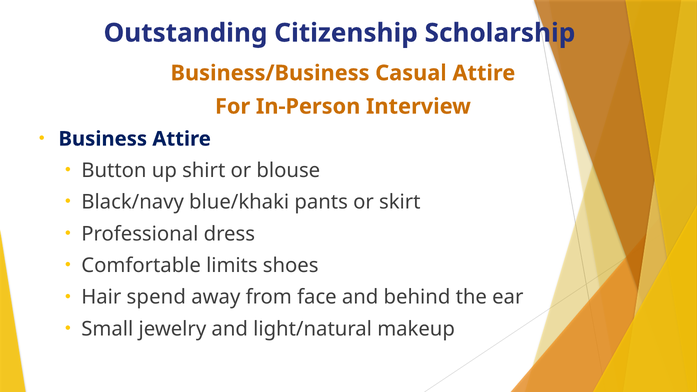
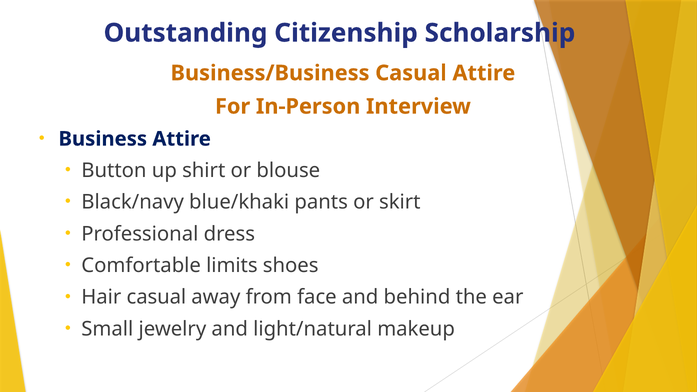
Hair spend: spend -> casual
